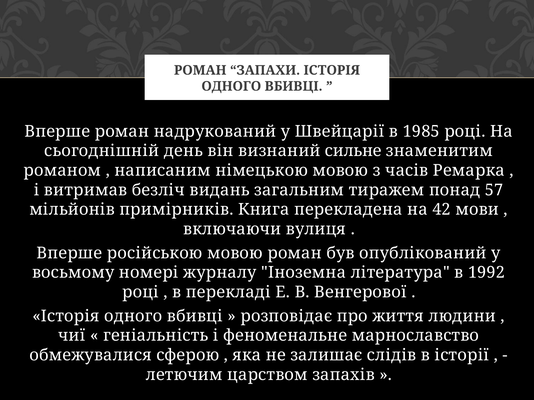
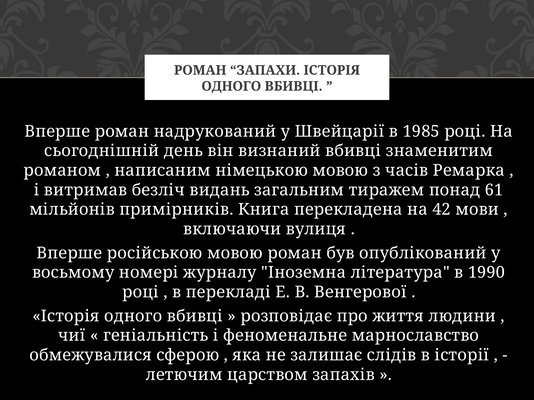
визнаний сильне: сильне -> вбивці
57: 57 -> 61
1992: 1992 -> 1990
